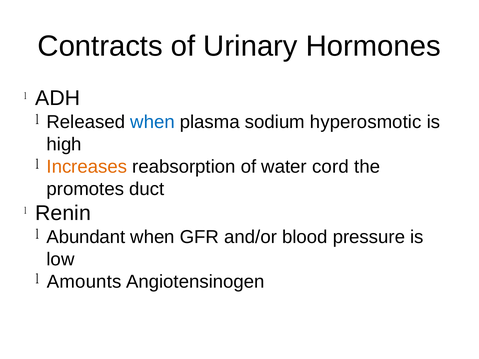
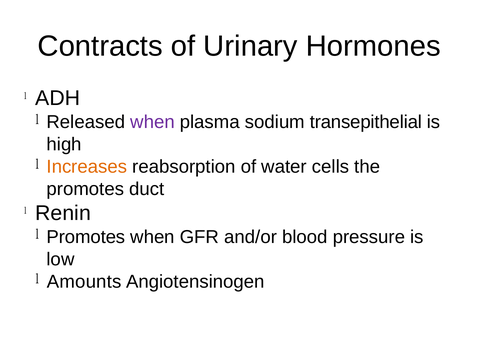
when at (152, 122) colour: blue -> purple
hyperosmotic: hyperosmotic -> transepithelial
cord: cord -> cells
Abundant at (86, 237): Abundant -> Promotes
